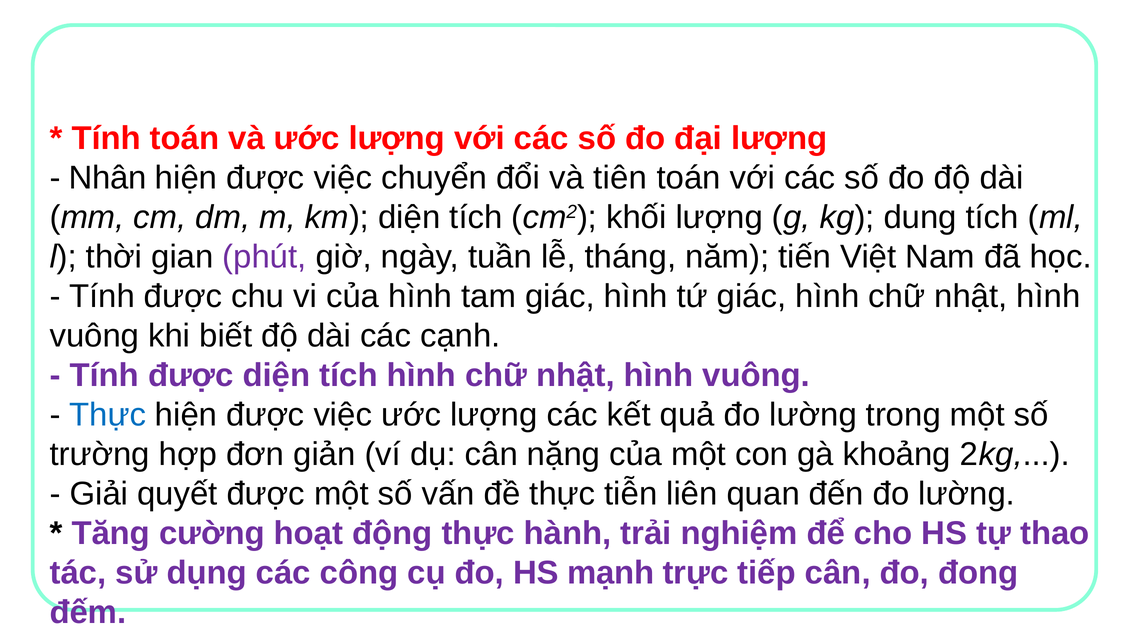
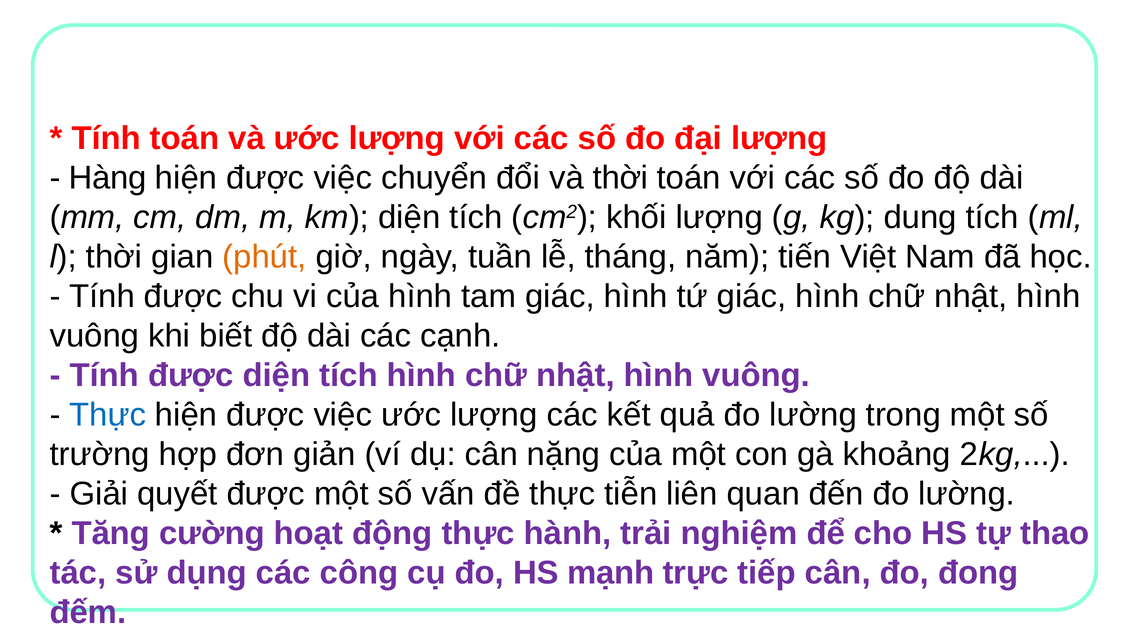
Nhân: Nhân -> Hàng
và tiên: tiên -> thời
phút colour: purple -> orange
